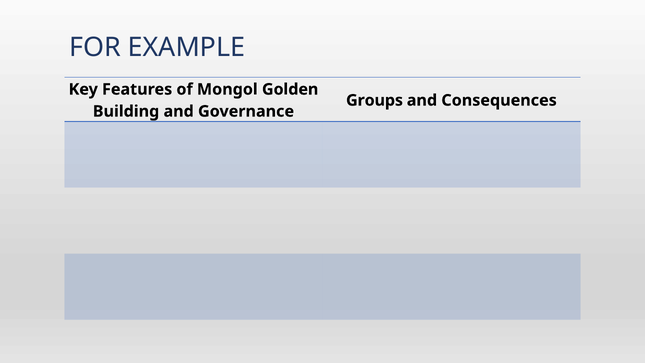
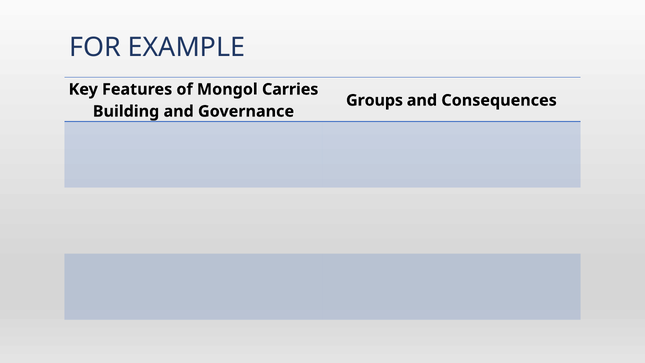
Golden: Golden -> Carries
